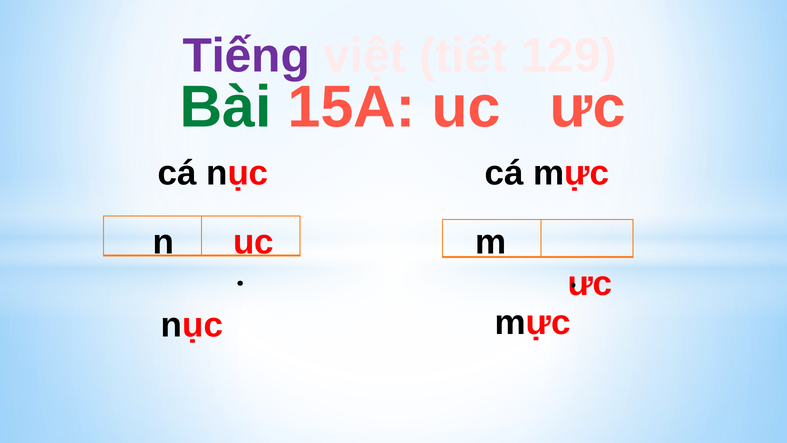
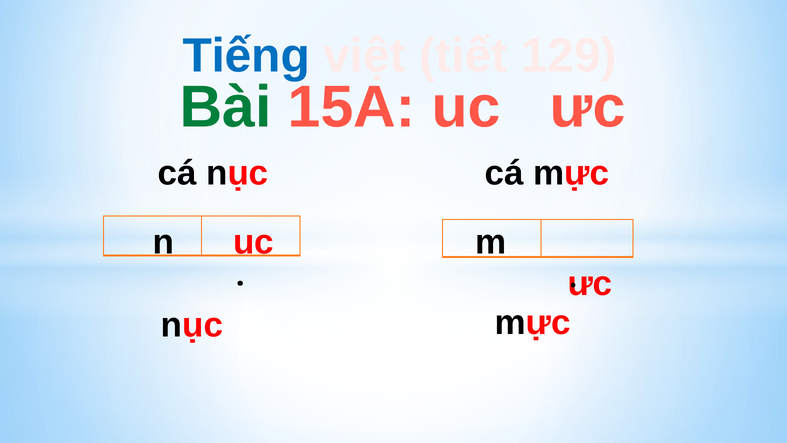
Tiếng colour: purple -> blue
